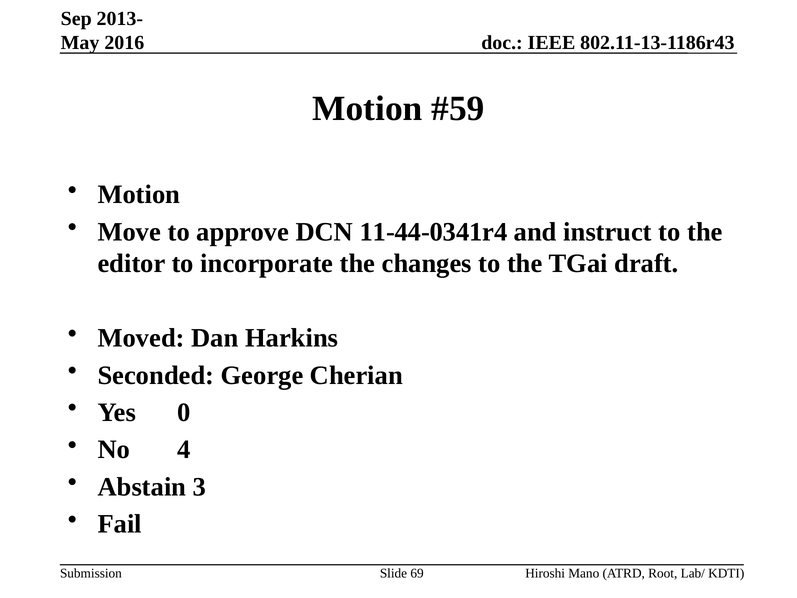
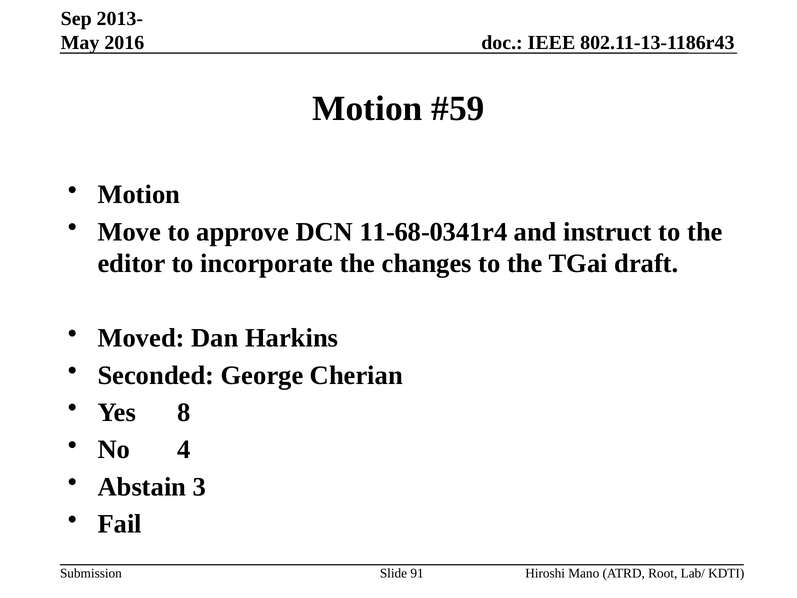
11-44-0341r4: 11-44-0341r4 -> 11-68-0341r4
0: 0 -> 8
69: 69 -> 91
